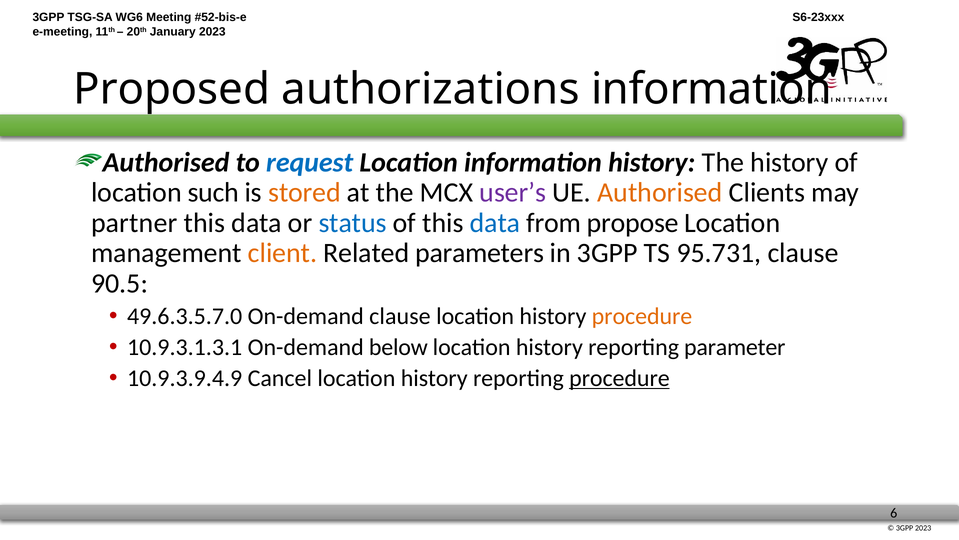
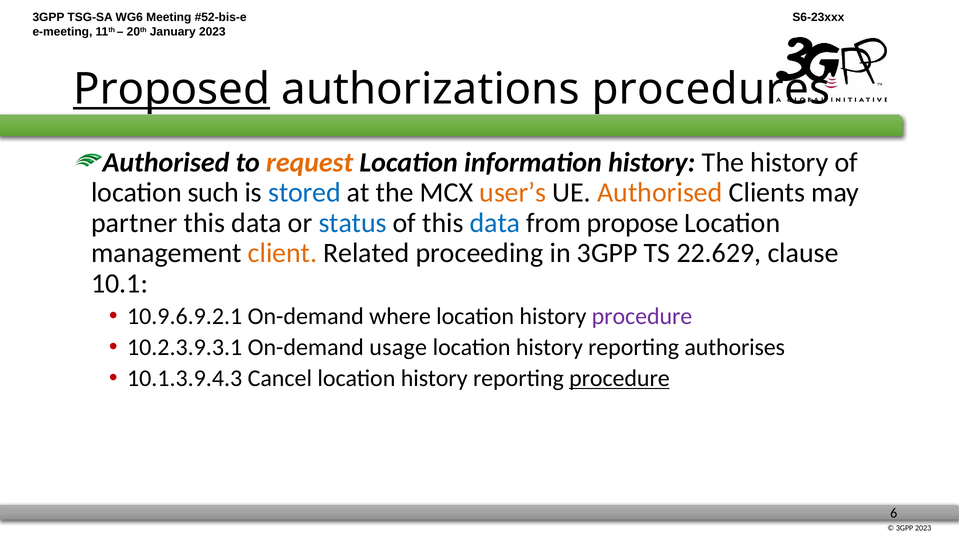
Proposed underline: none -> present
authorizations information: information -> procedures
request colour: blue -> orange
stored colour: orange -> blue
user’s colour: purple -> orange
parameters: parameters -> proceeding
95.731: 95.731 -> 22.629
90.5: 90.5 -> 10.1
49.6.3.5.7.0: 49.6.3.5.7.0 -> 10.9.6.9.2.1
On-demand clause: clause -> where
procedure at (642, 316) colour: orange -> purple
10.9.3.1.3.1: 10.9.3.1.3.1 -> 10.2.3.9.3.1
below: below -> usage
parameter: parameter -> authorises
10.9.3.9.4.9: 10.9.3.9.4.9 -> 10.1.3.9.4.3
